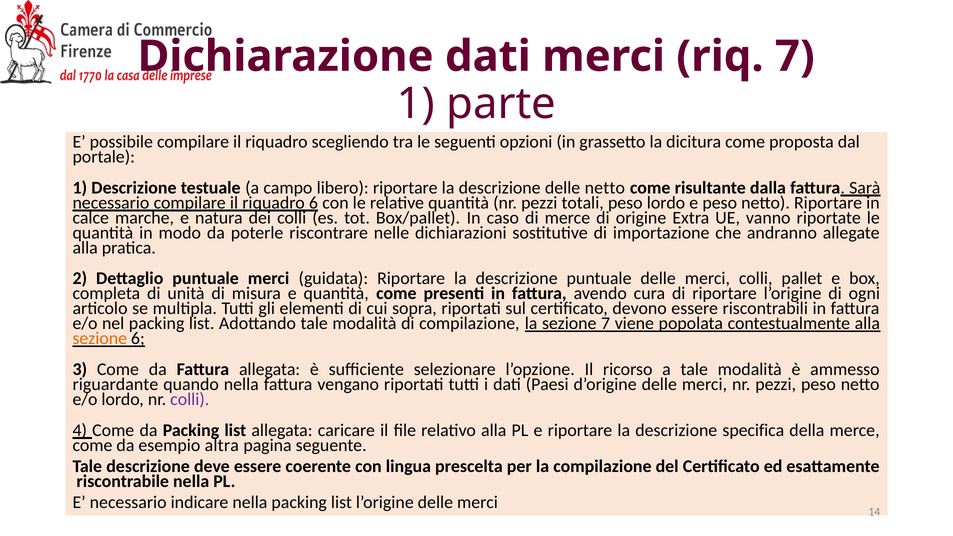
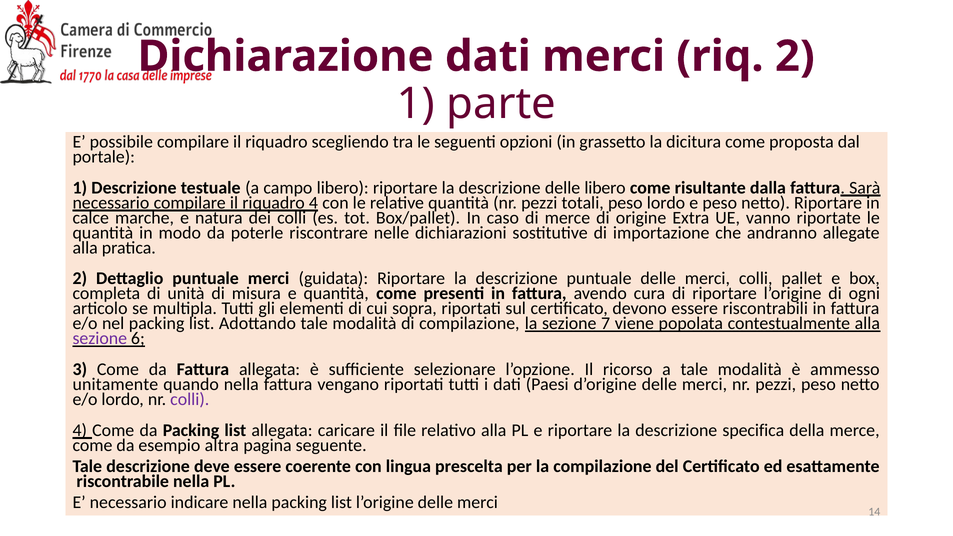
riq 7: 7 -> 2
delle netto: netto -> libero
riquadro 6: 6 -> 4
sezione at (100, 339) colour: orange -> purple
riguardante: riguardante -> unitamente
